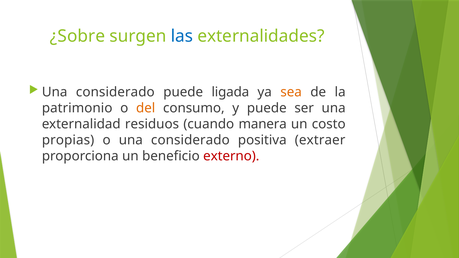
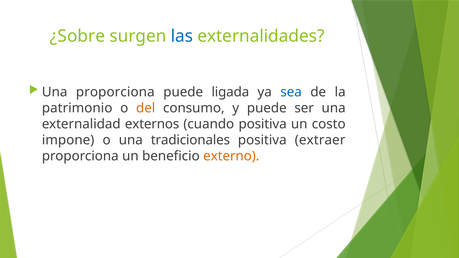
considerado at (115, 92): considerado -> proporciona
sea colour: orange -> blue
residuos: residuos -> externos
cuando manera: manera -> positiva
propias: propias -> impone
o una considerado: considerado -> tradicionales
externo colour: red -> orange
